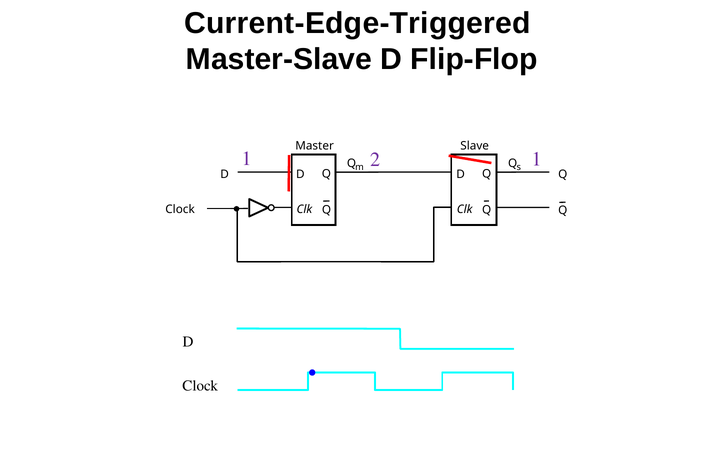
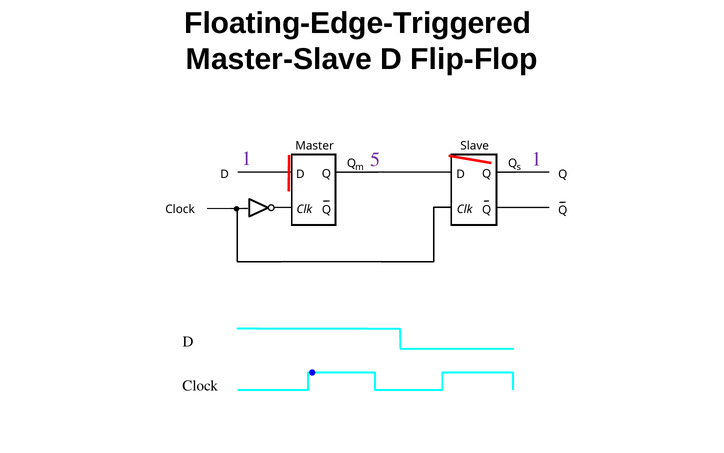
Current-Edge-Triggered: Current-Edge-Triggered -> Floating-Edge-Triggered
2: 2 -> 5
